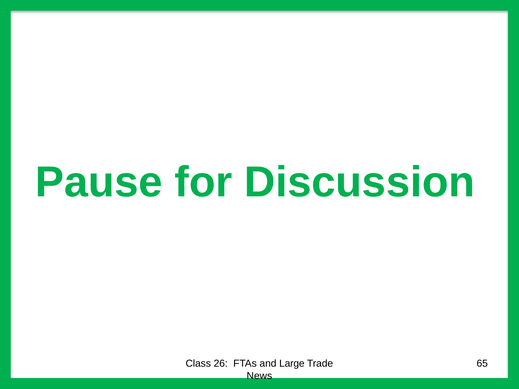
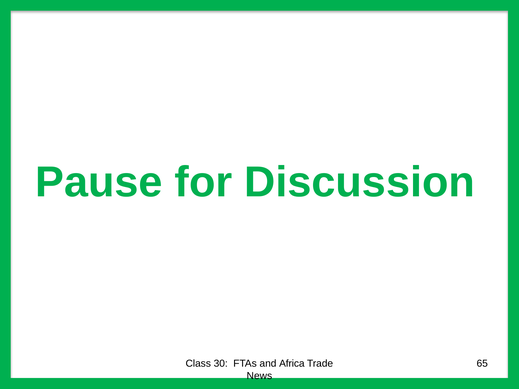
26: 26 -> 30
Large: Large -> Africa
